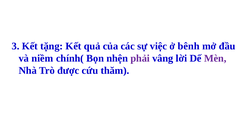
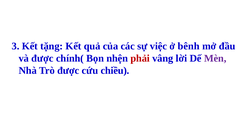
và niềm: niềm -> được
phải colour: purple -> red
thăm: thăm -> chiều
